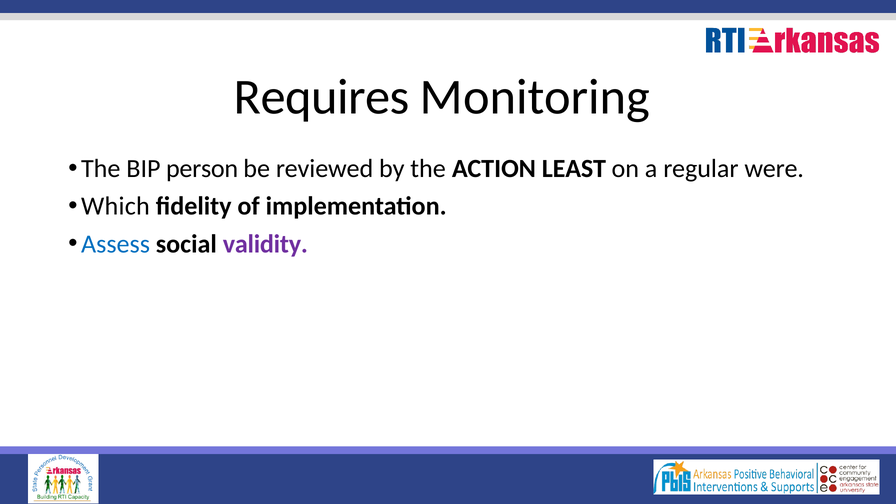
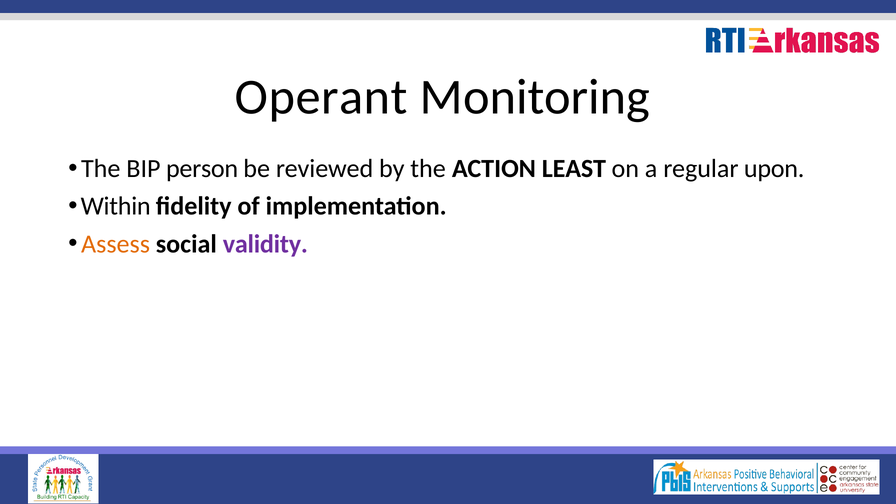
Requires: Requires -> Operant
were: were -> upon
Which: Which -> Within
Assess colour: blue -> orange
